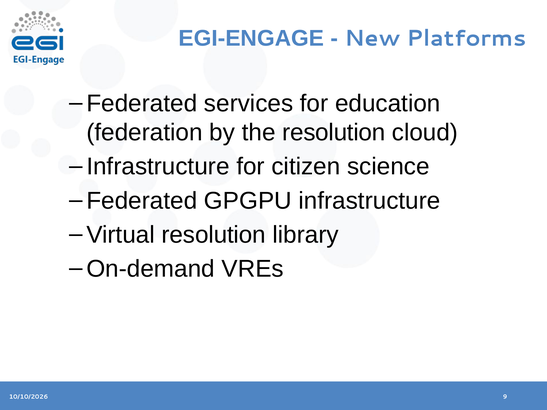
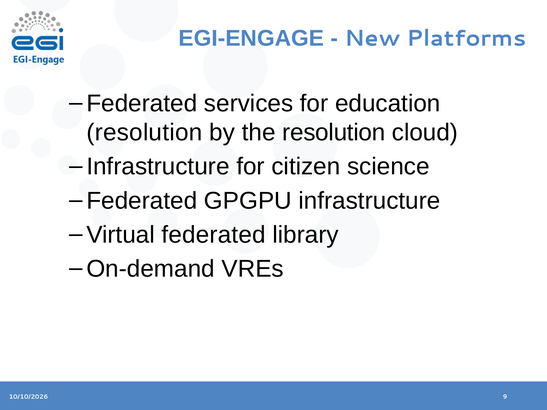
federation at (144, 133): federation -> resolution
Virtual resolution: resolution -> federated
